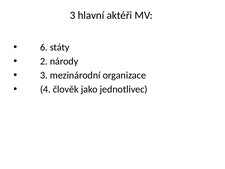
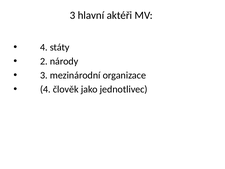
6 at (44, 47): 6 -> 4
